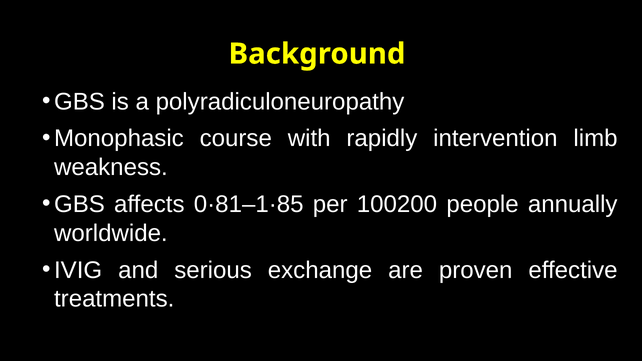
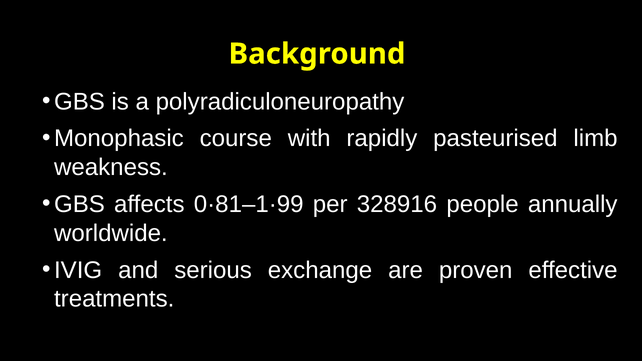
intervention: intervention -> pasteurised
0·81–1·85: 0·81–1·85 -> 0·81–1·99
100200: 100200 -> 328916
